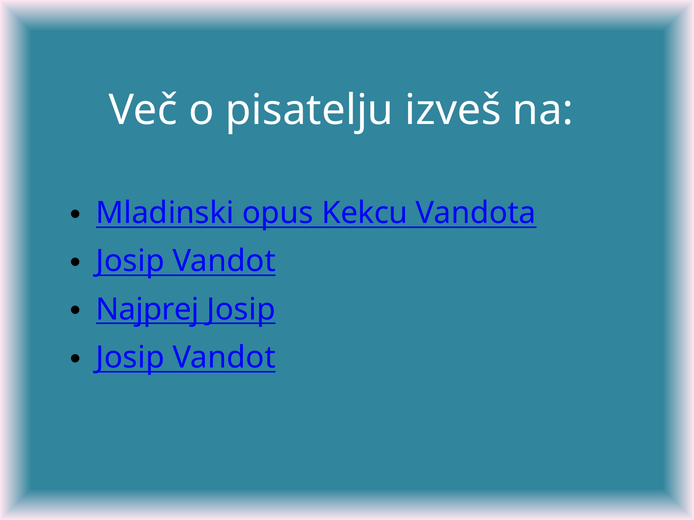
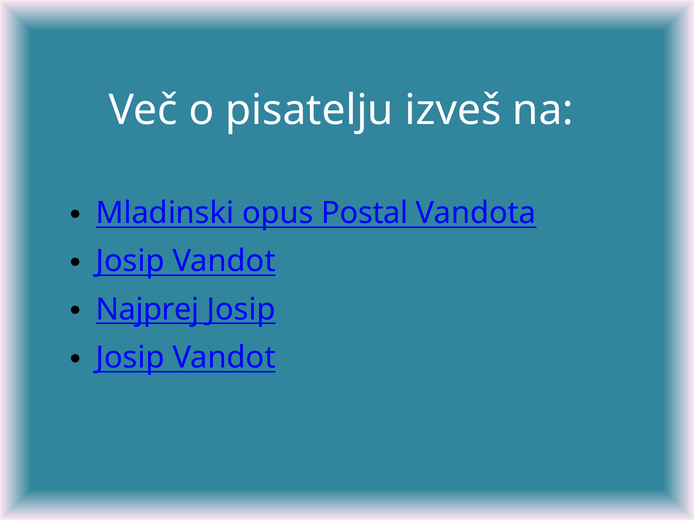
Kekcu: Kekcu -> Postal
